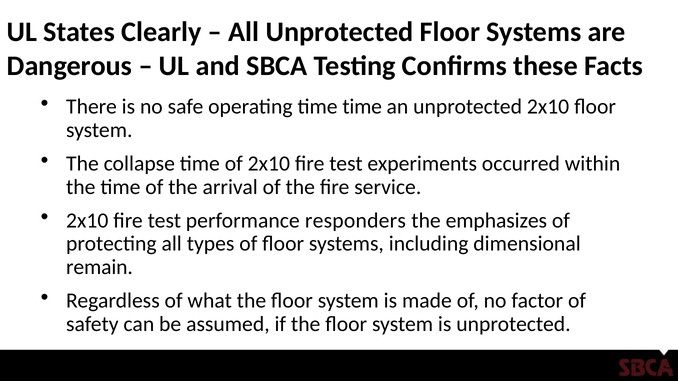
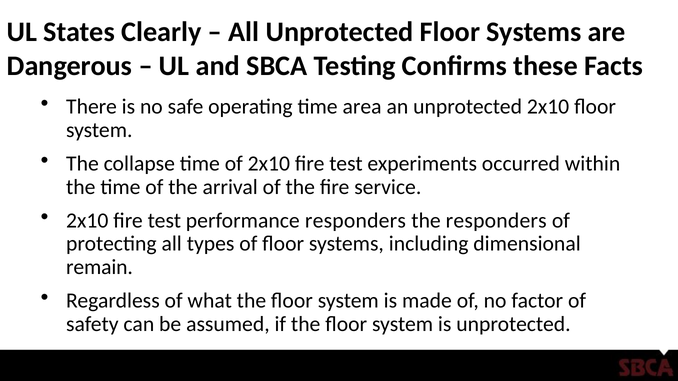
time time: time -> area
the emphasizes: emphasizes -> responders
